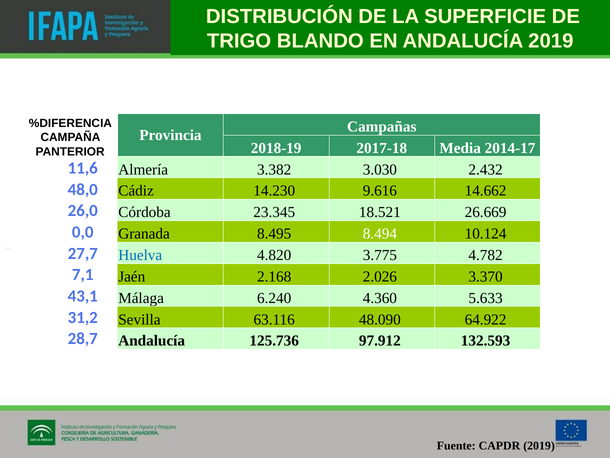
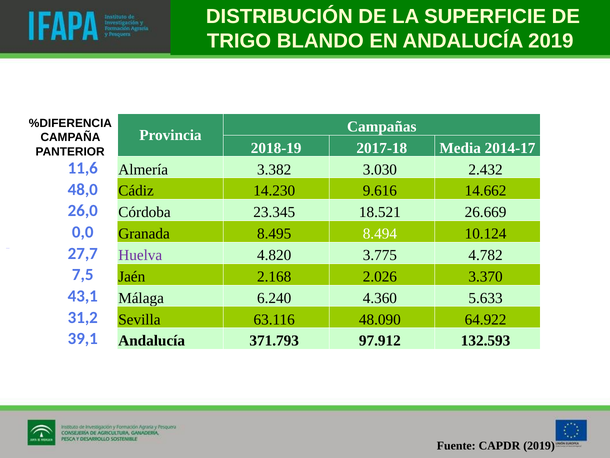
Huelva colour: blue -> purple
7,1: 7,1 -> 7,5
28,7: 28,7 -> 39,1
125.736: 125.736 -> 371.793
